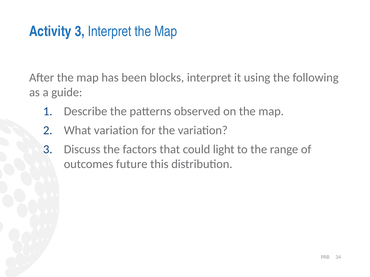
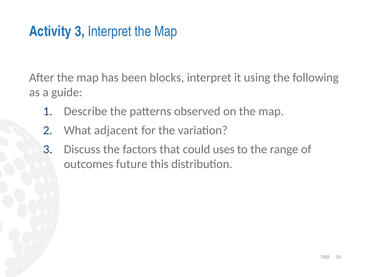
What variation: variation -> adjacent
light: light -> uses
